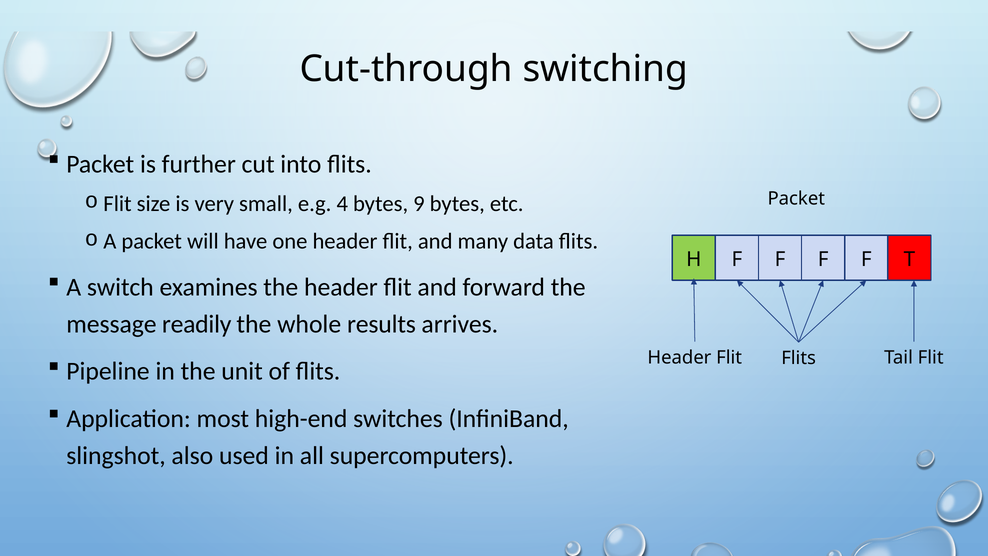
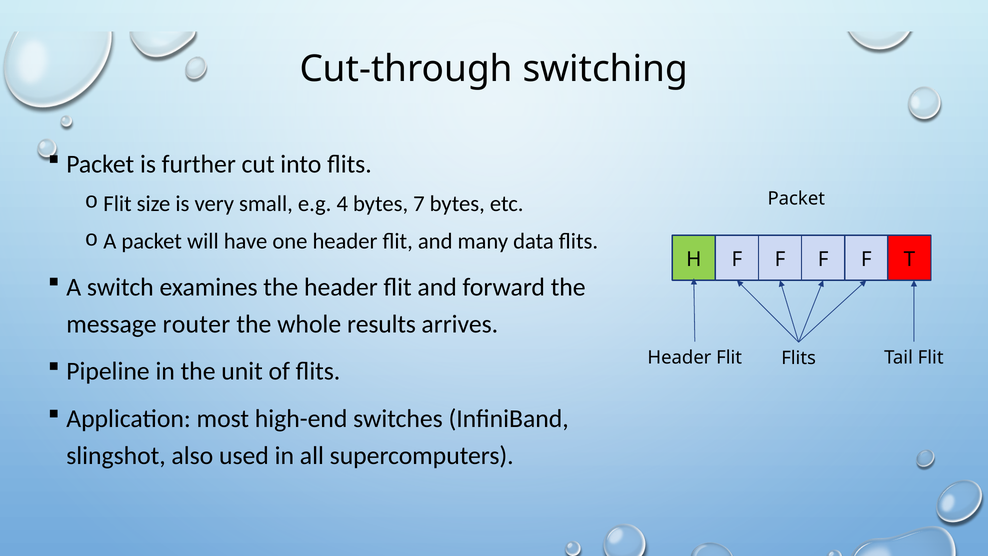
9: 9 -> 7
readily: readily -> router
